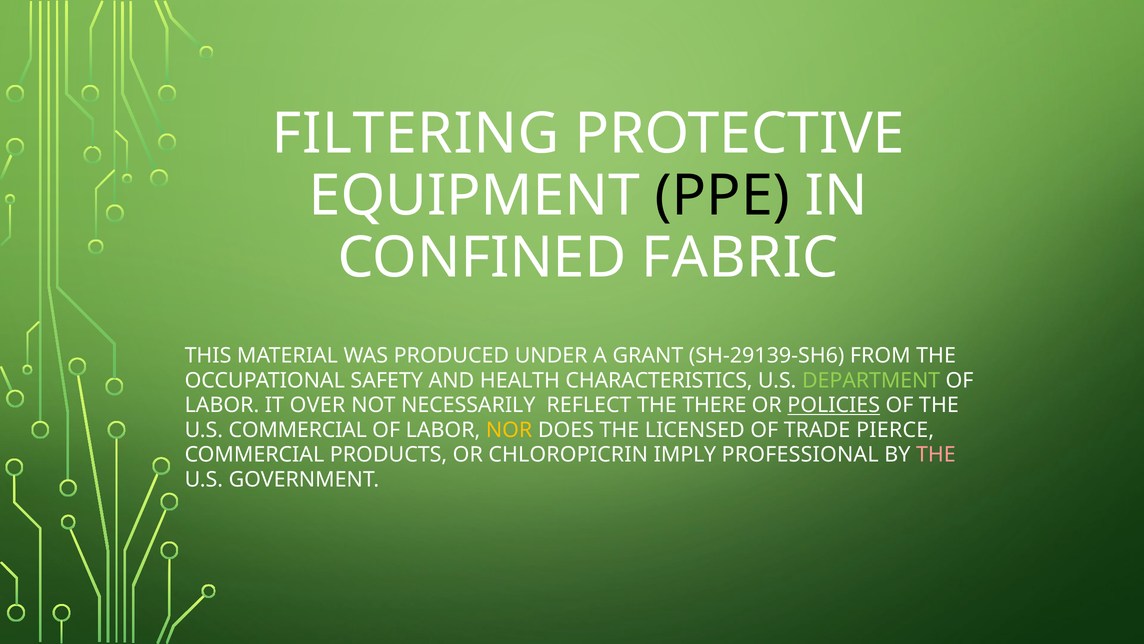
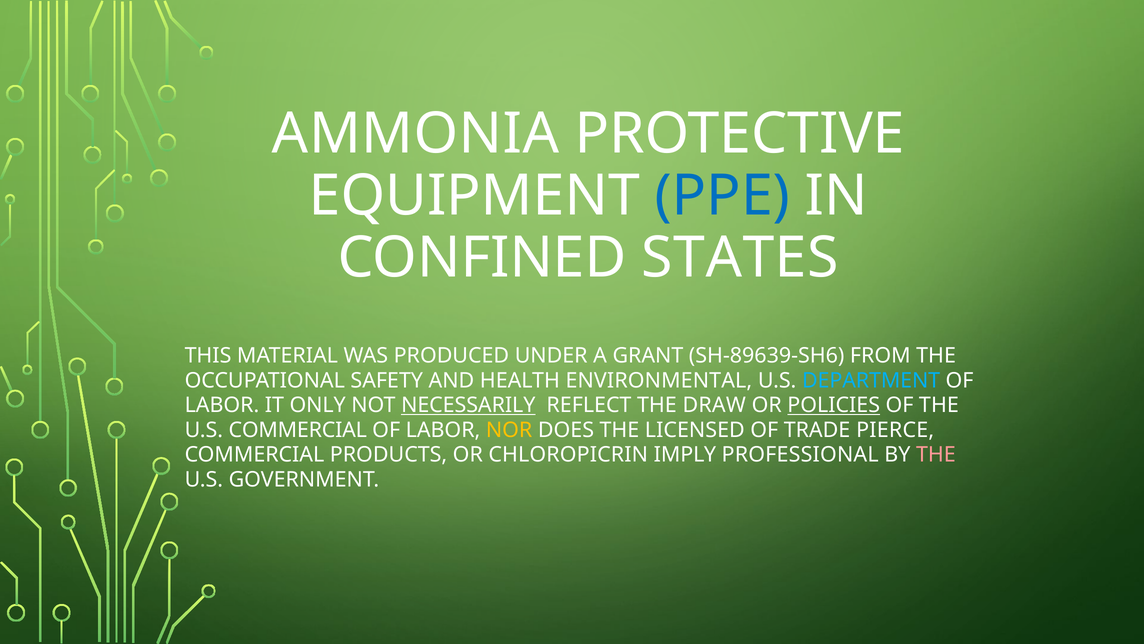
FILTERING: FILTERING -> AMMONIA
PPE colour: black -> blue
FABRIC: FABRIC -> STATES
SH-29139-SH6: SH-29139-SH6 -> SH-89639-SH6
CHARACTERISTICS: CHARACTERISTICS -> ENVIRONMENTAL
DEPARTMENT colour: light green -> light blue
OVER: OVER -> ONLY
NECESSARILY underline: none -> present
THERE: THERE -> DRAW
